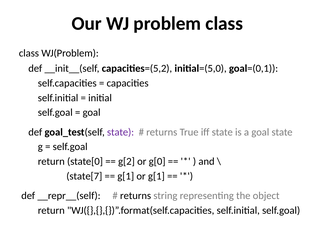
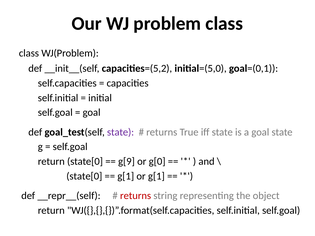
g[2: g[2 -> g[9
state[7 at (84, 176): state[7 -> state[0
returns at (136, 196) colour: black -> red
